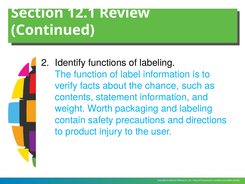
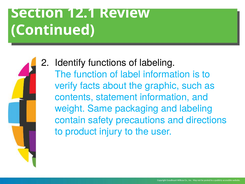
chance: chance -> graphic
Worth: Worth -> Same
